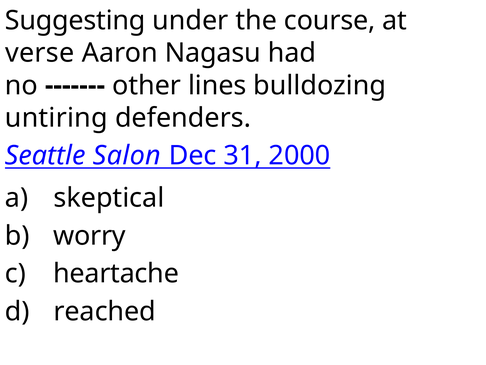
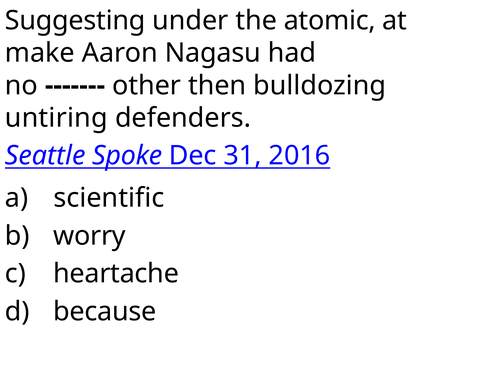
course: course -> atomic
verse: verse -> make
lines: lines -> then
Salon: Salon -> Spoke
2000: 2000 -> 2016
skeptical: skeptical -> scientific
reached: reached -> because
